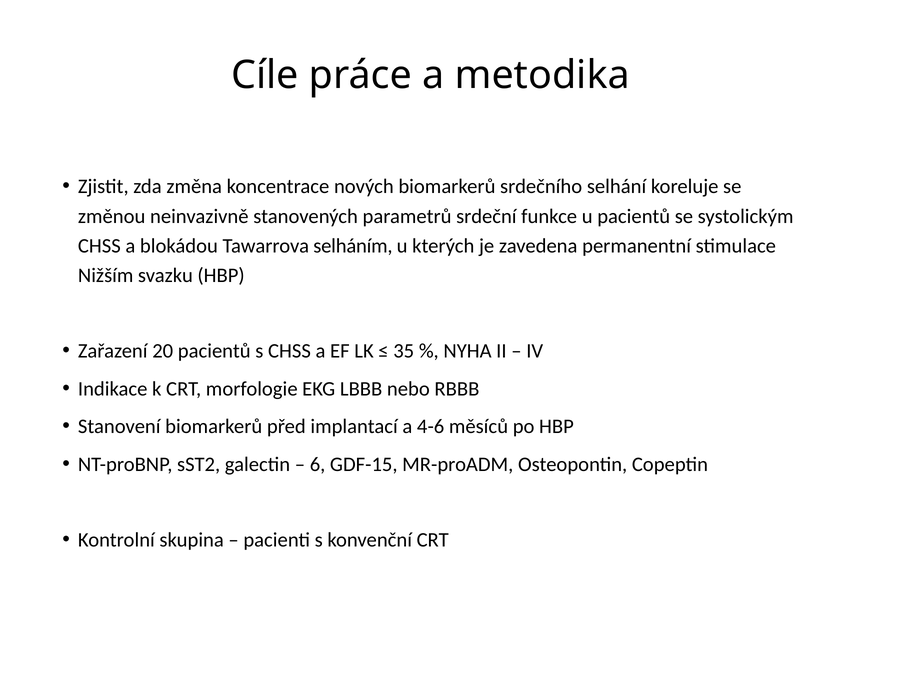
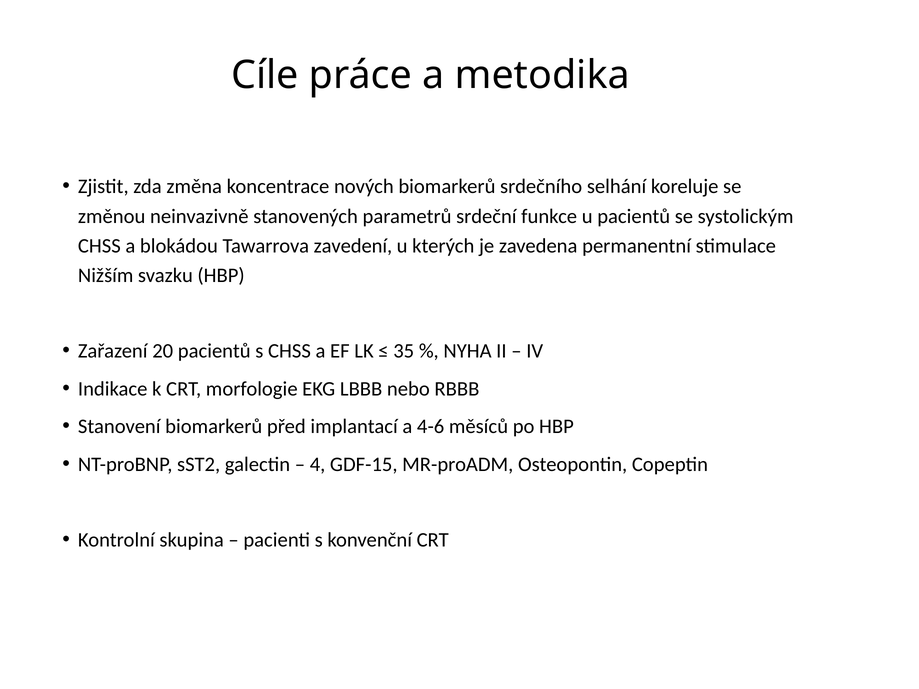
selháním: selháním -> zavedení
6: 6 -> 4
